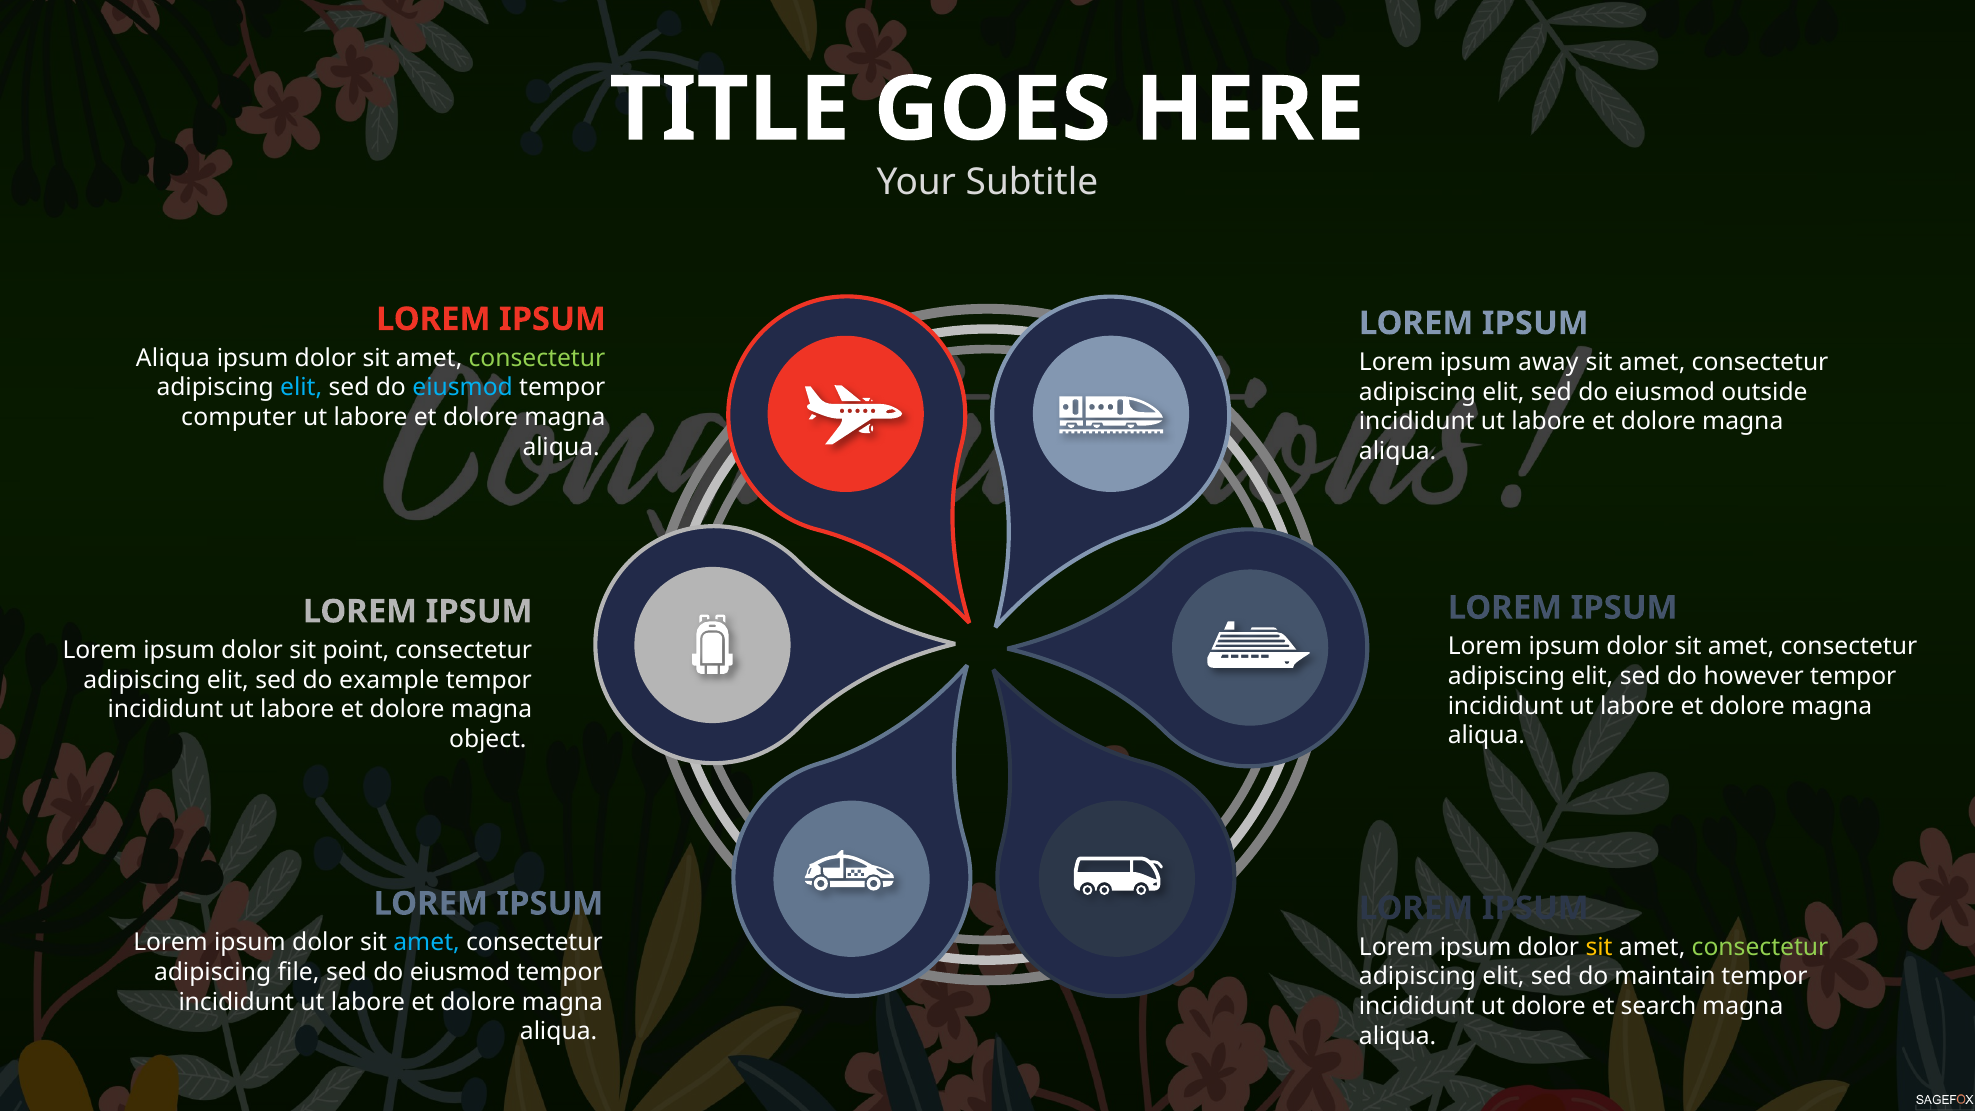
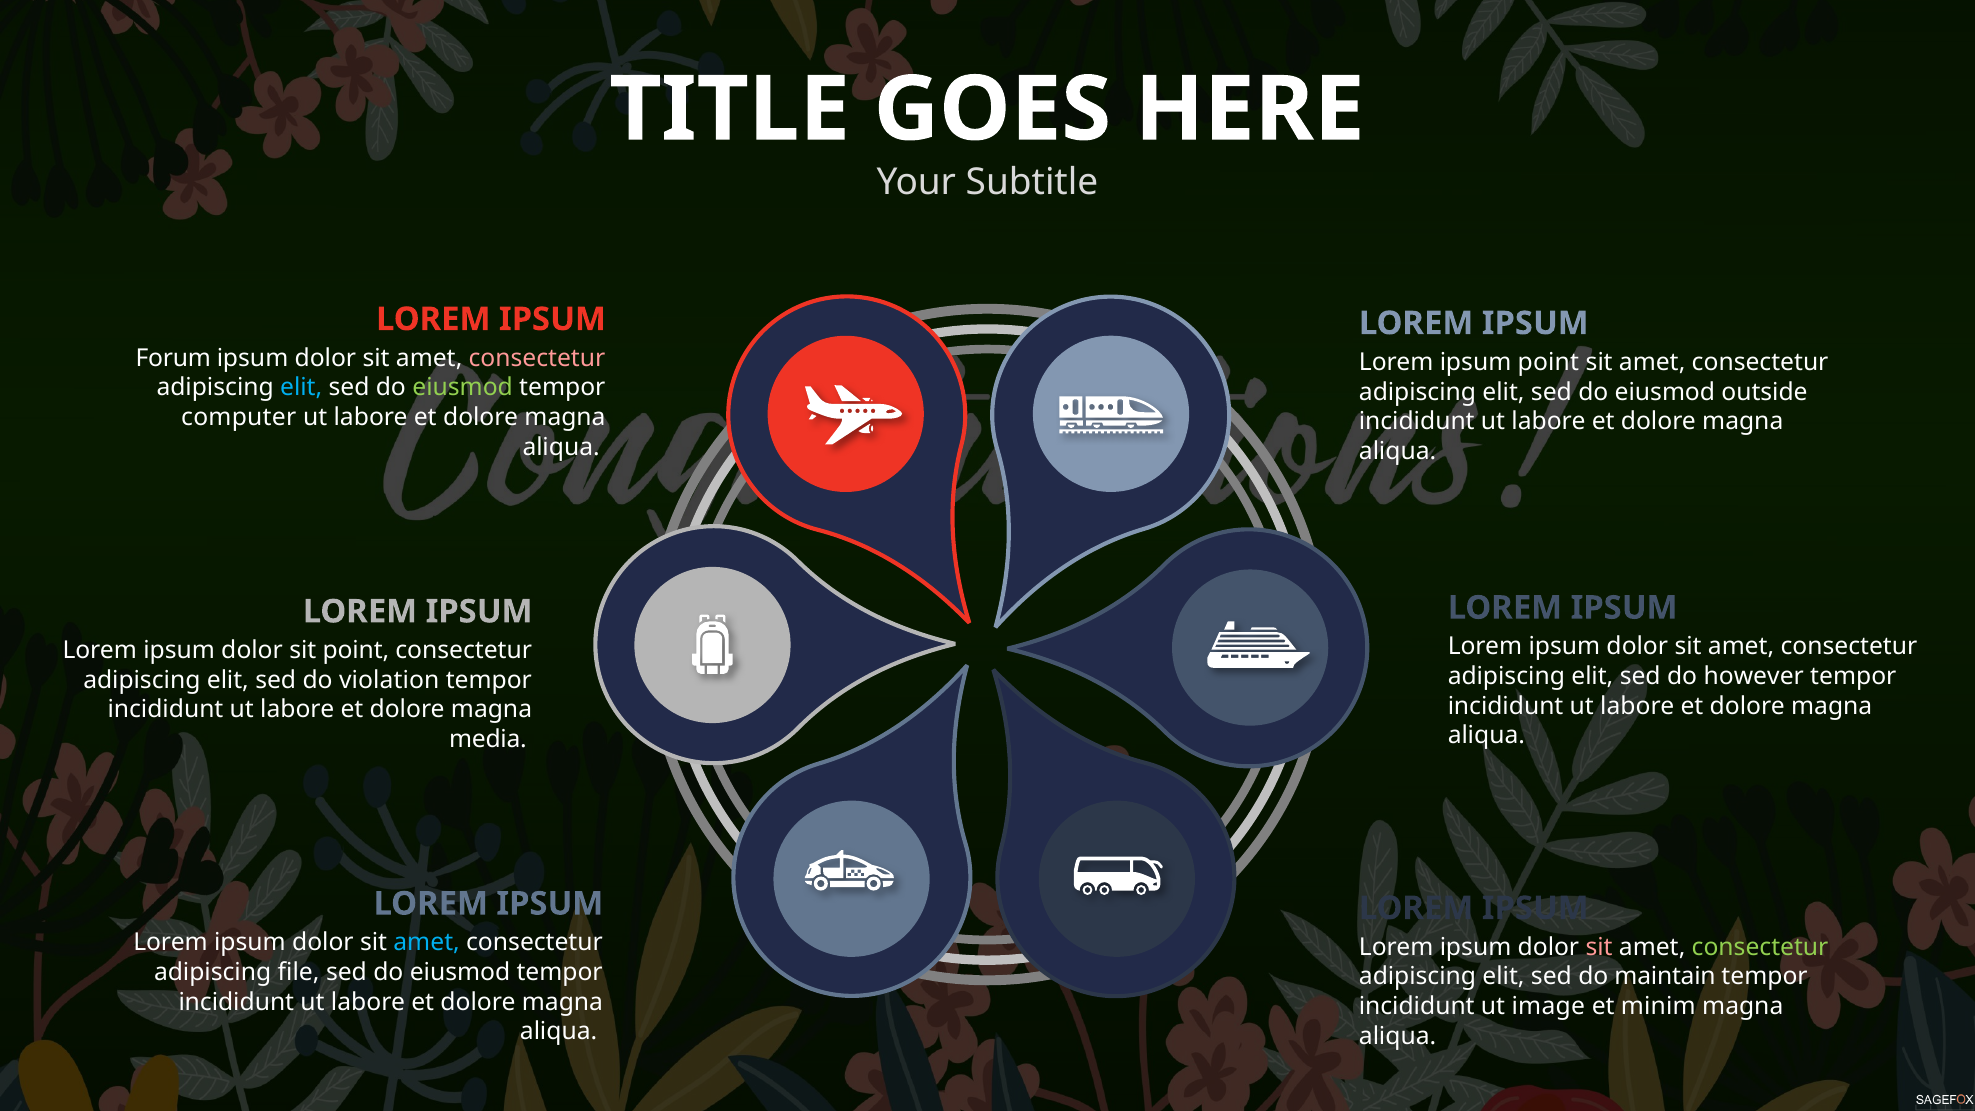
Aliqua at (173, 358): Aliqua -> Forum
consectetur at (537, 358) colour: light green -> pink
ipsum away: away -> point
eiusmod at (463, 388) colour: light blue -> light green
example: example -> violation
object: object -> media
sit at (1599, 947) colour: yellow -> pink
ut dolore: dolore -> image
search: search -> minim
